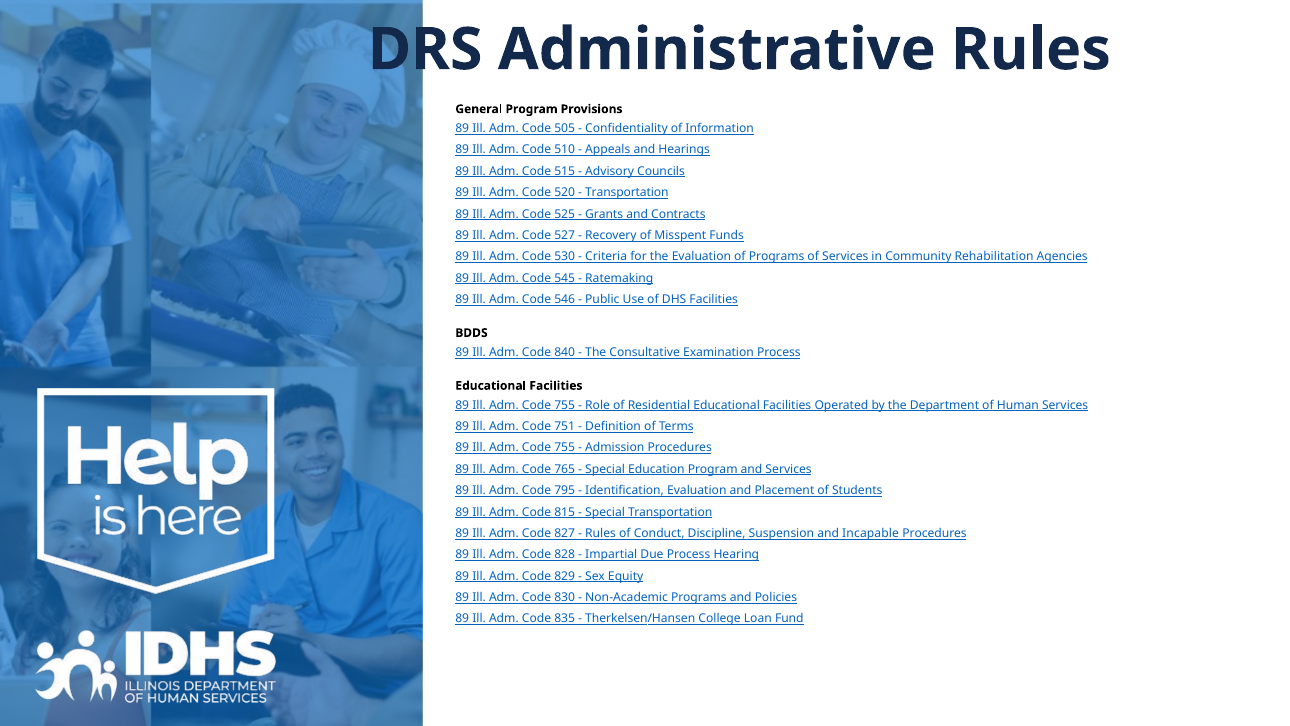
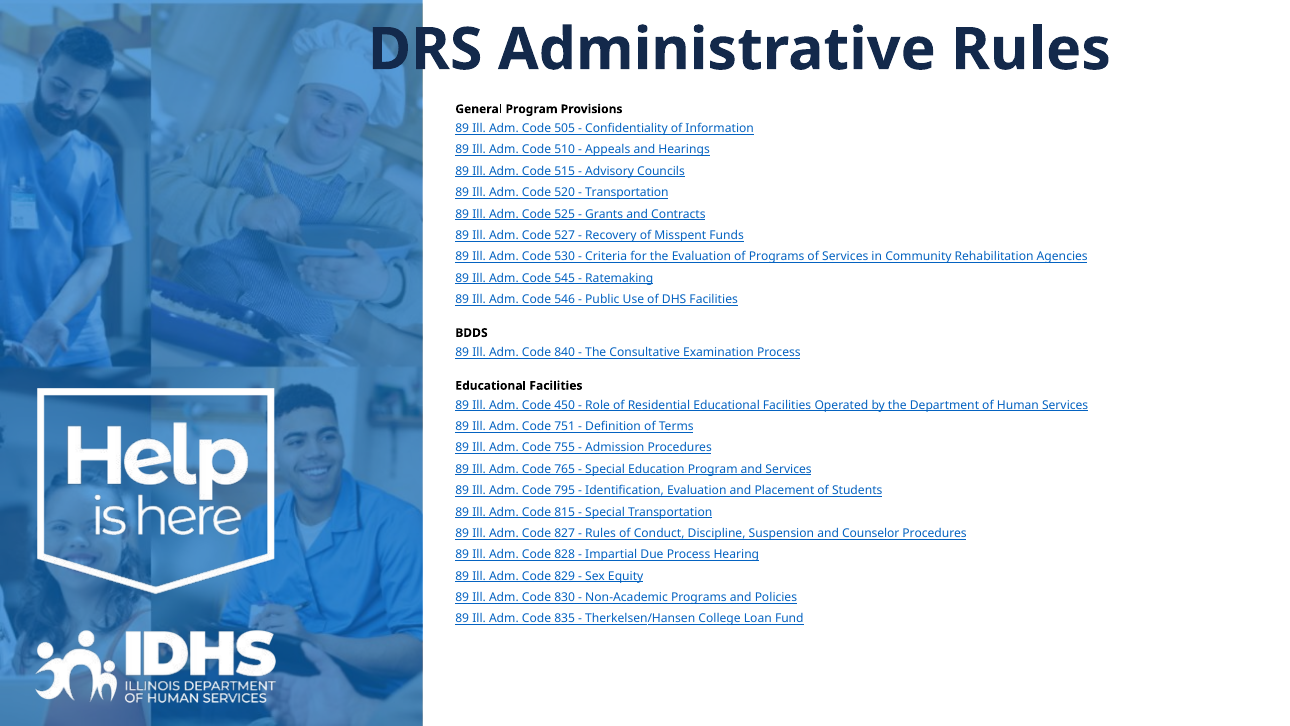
755 at (565, 405): 755 -> 450
Incapable: Incapable -> Counselor
